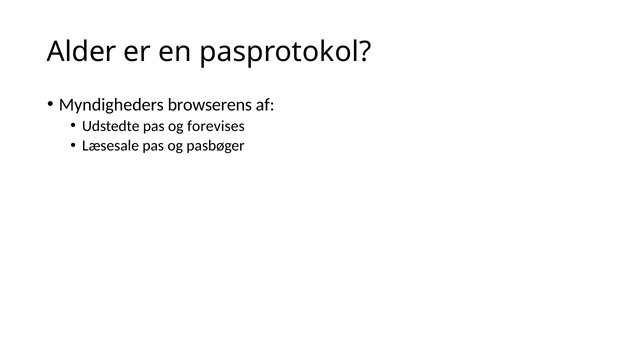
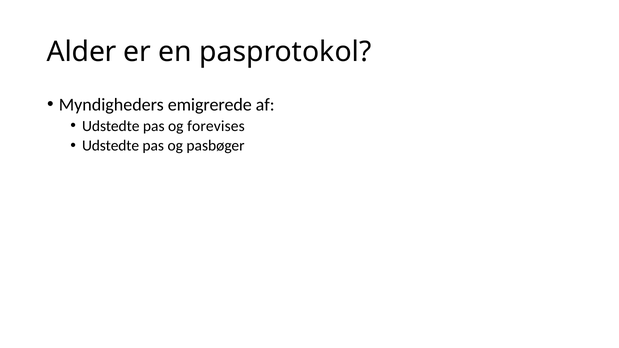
browserens: browserens -> emigrerede
Læsesale at (110, 146): Læsesale -> Udstedte
